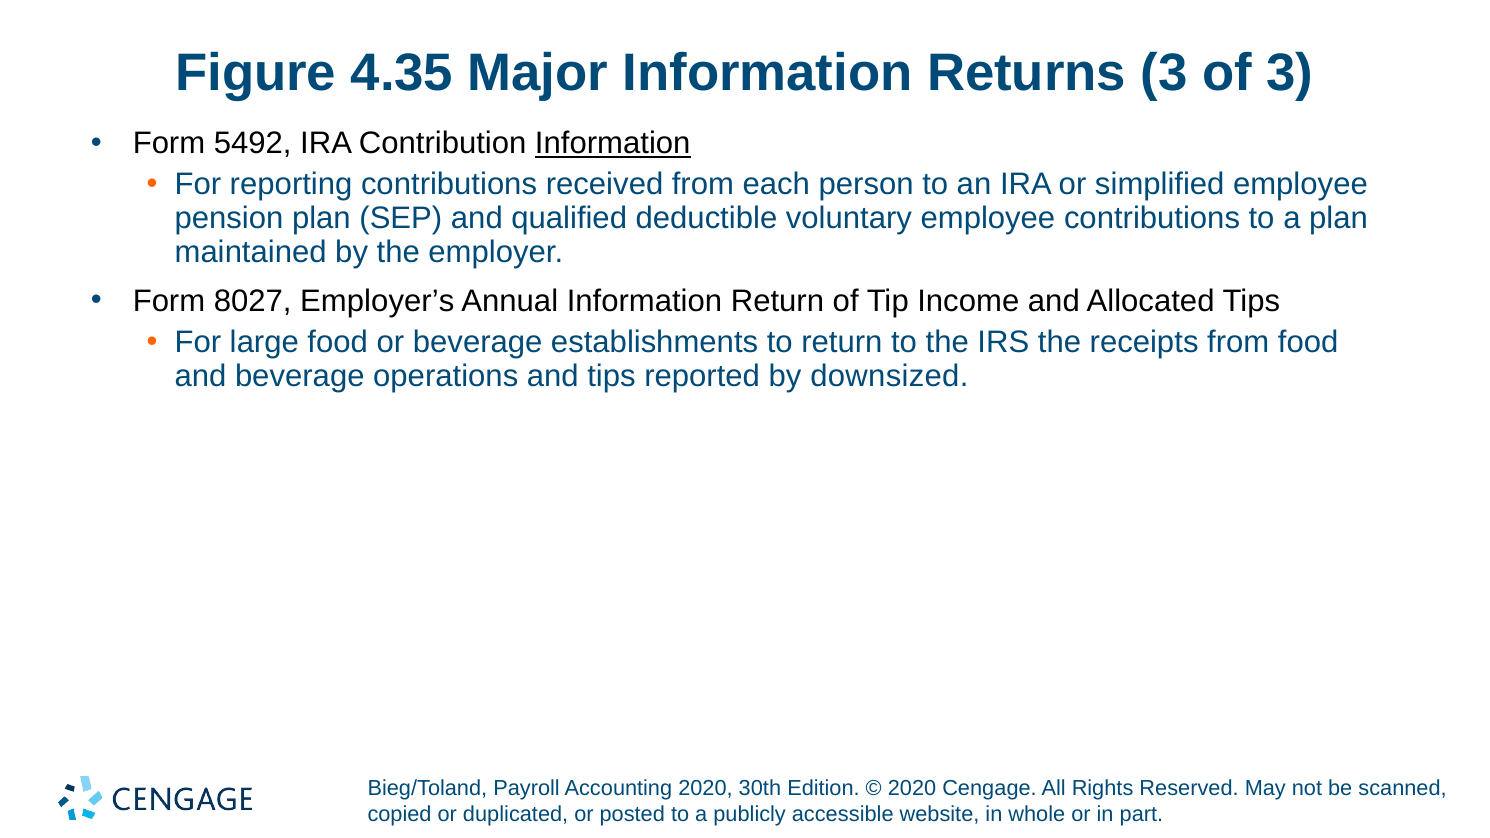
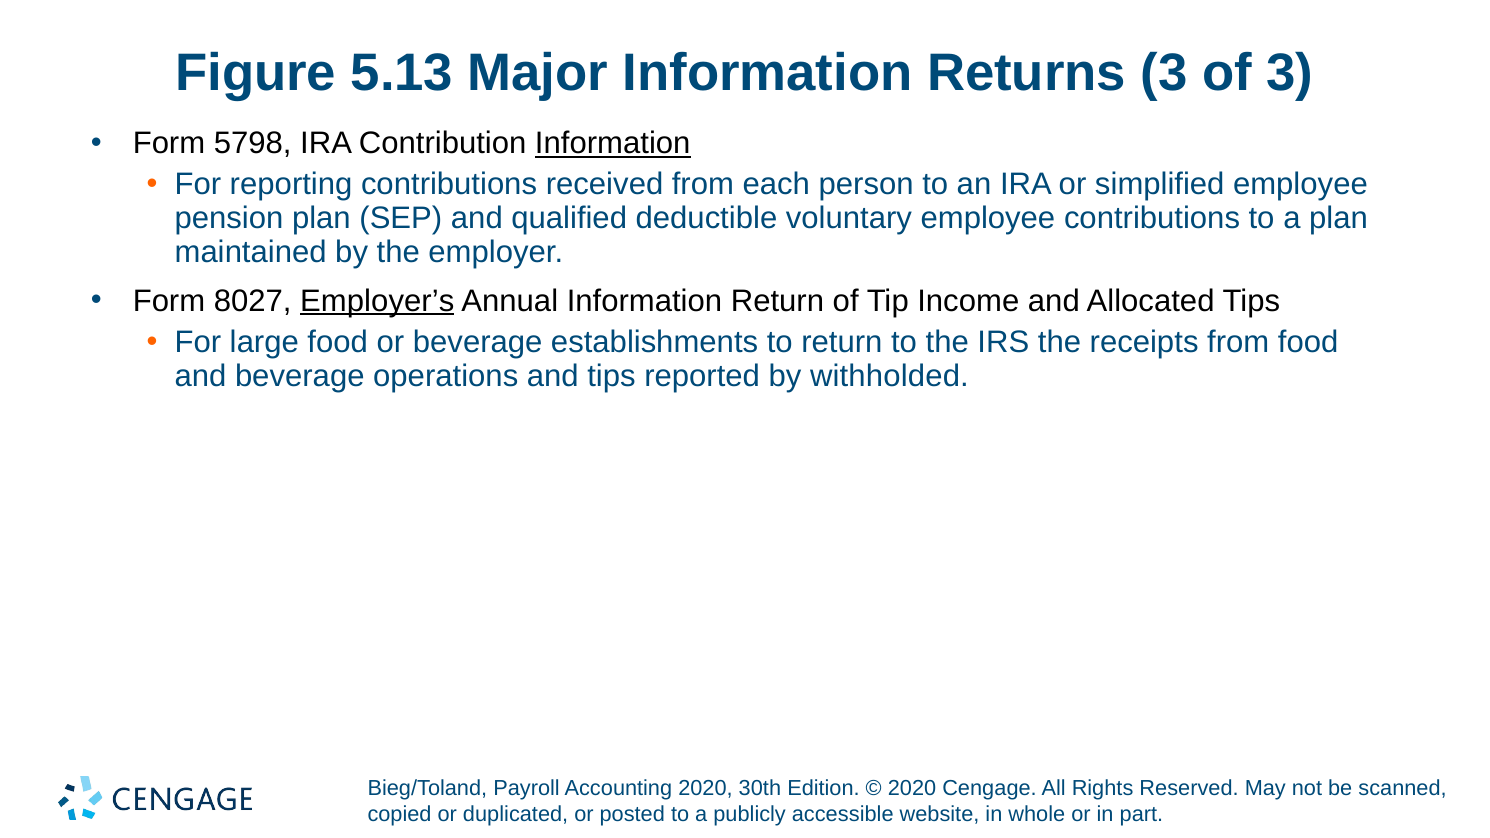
4.35: 4.35 -> 5.13
5492: 5492 -> 5798
Employer’s underline: none -> present
downsized: downsized -> withholded
